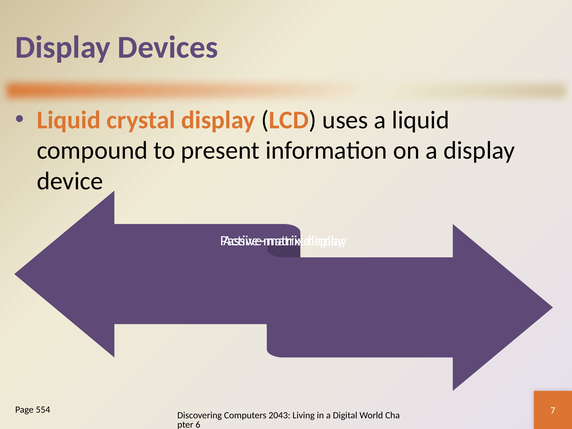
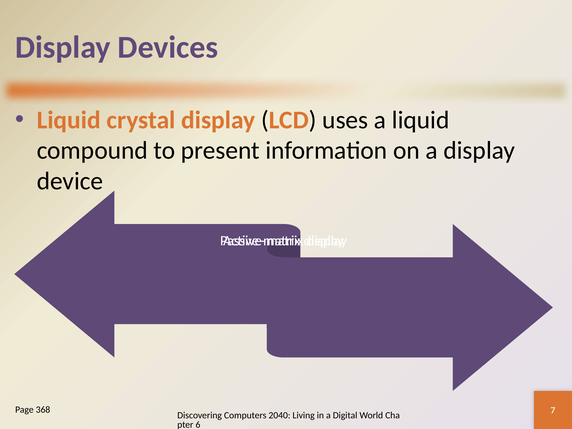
554: 554 -> 368
2043: 2043 -> 2040
